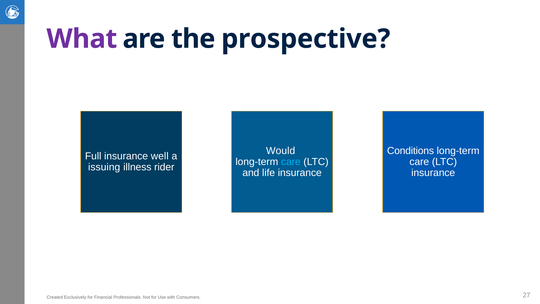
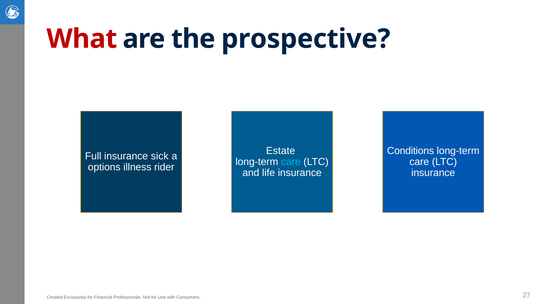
What colour: purple -> red
Would: Would -> Estate
well: well -> sick
issuing: issuing -> options
